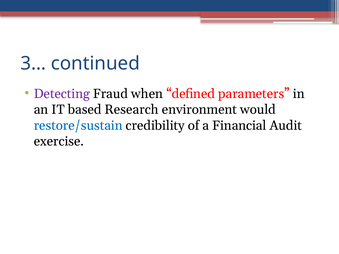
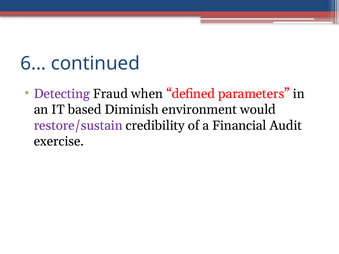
3…: 3… -> 6…
Research: Research -> Diminish
restore/sustain colour: blue -> purple
